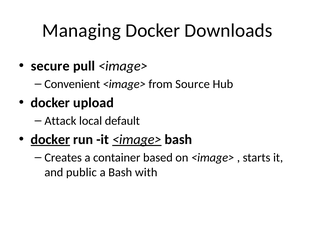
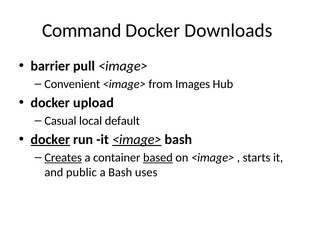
Managing: Managing -> Command
secure: secure -> barrier
Source: Source -> Images
Attack: Attack -> Casual
Creates underline: none -> present
based underline: none -> present
with: with -> uses
